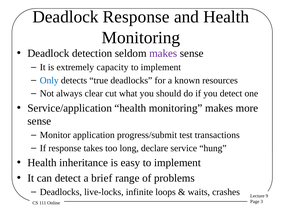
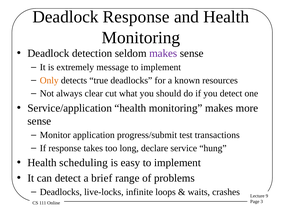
capacity: capacity -> message
Only colour: blue -> orange
inheritance: inheritance -> scheduling
